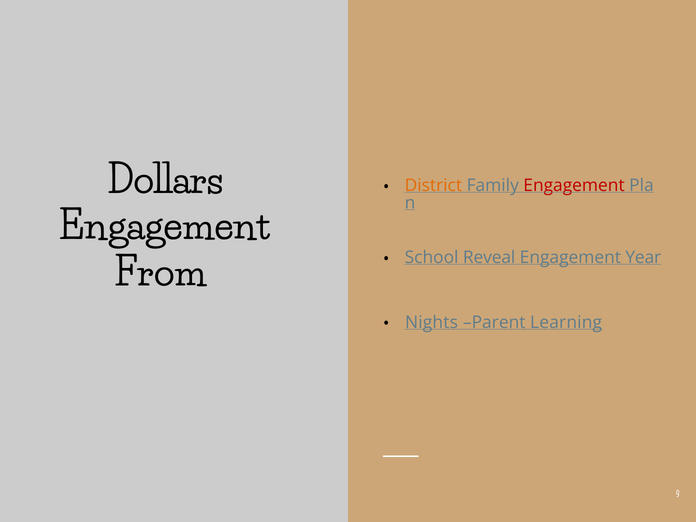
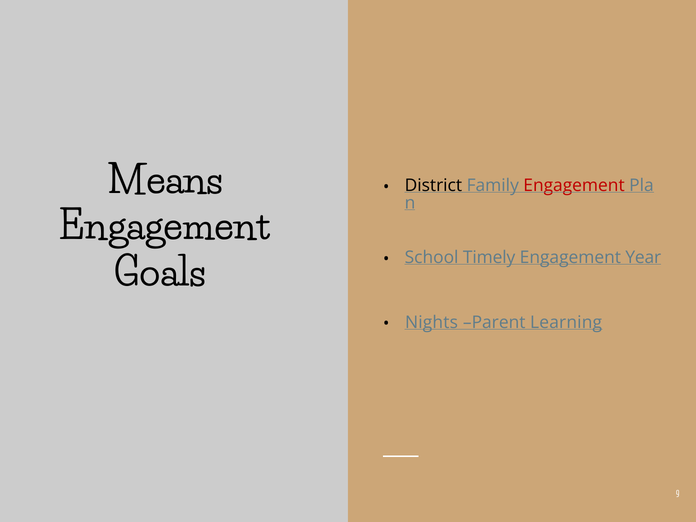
Dollars: Dollars -> Means
District colour: orange -> black
Reveal: Reveal -> Timely
From: From -> Goals
